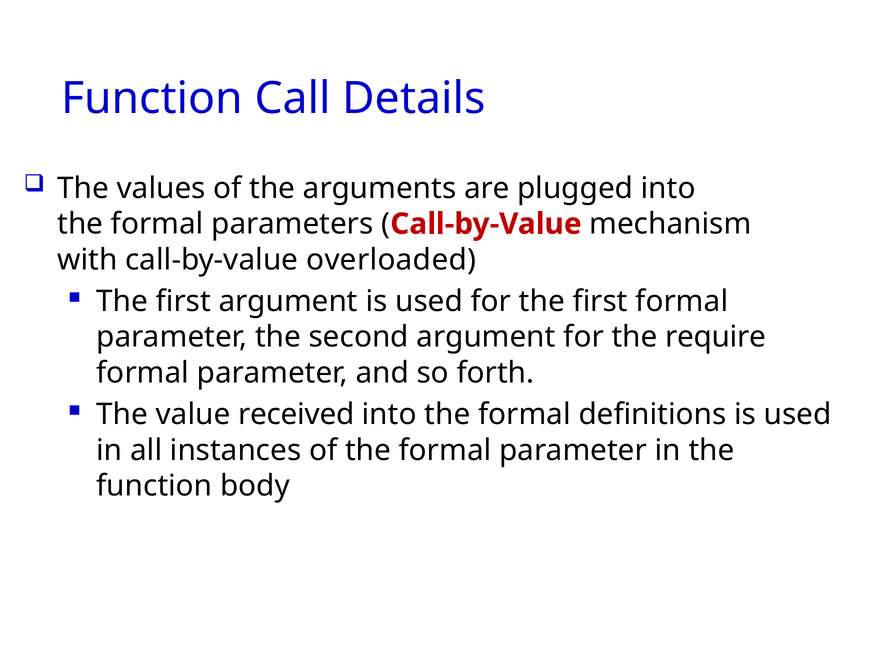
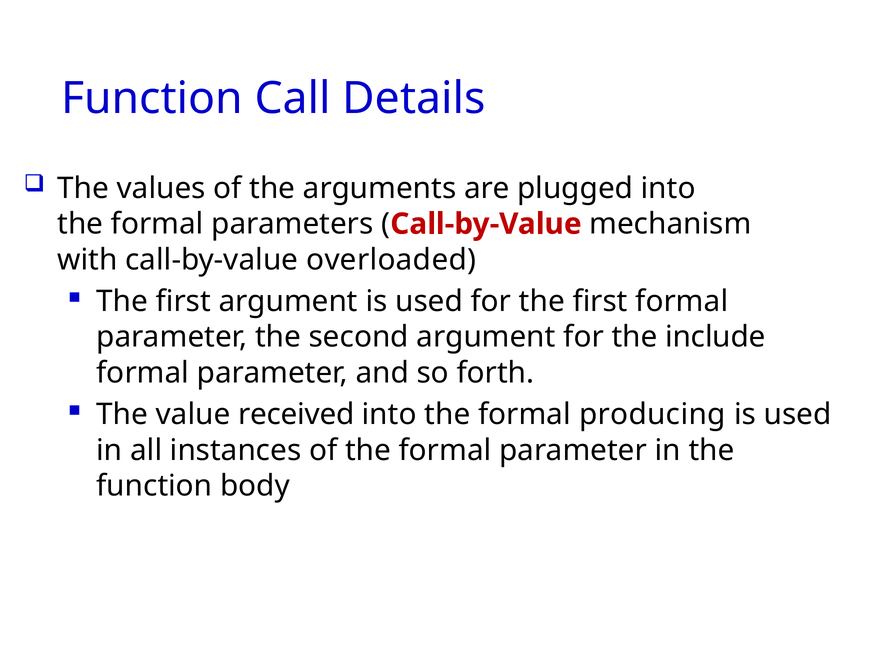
require: require -> include
definitions: definitions -> producing
